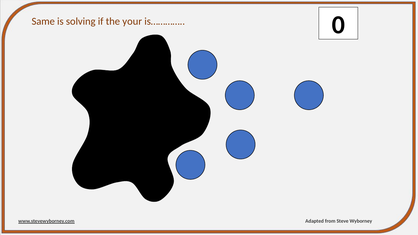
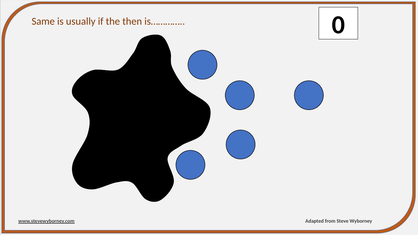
solving: solving -> usually
your: your -> then
